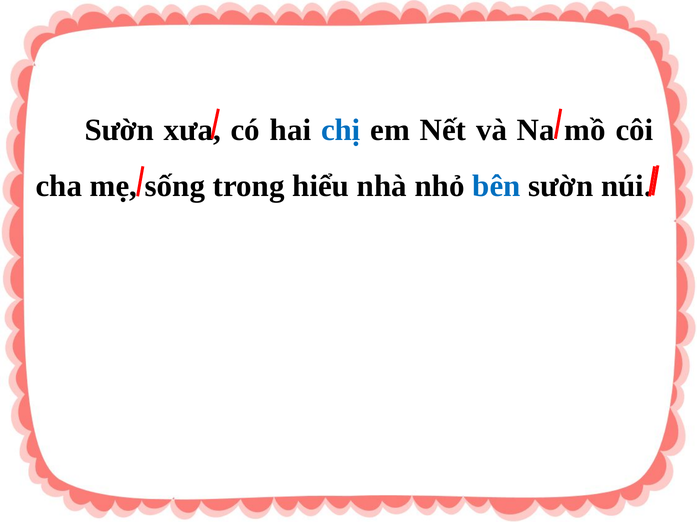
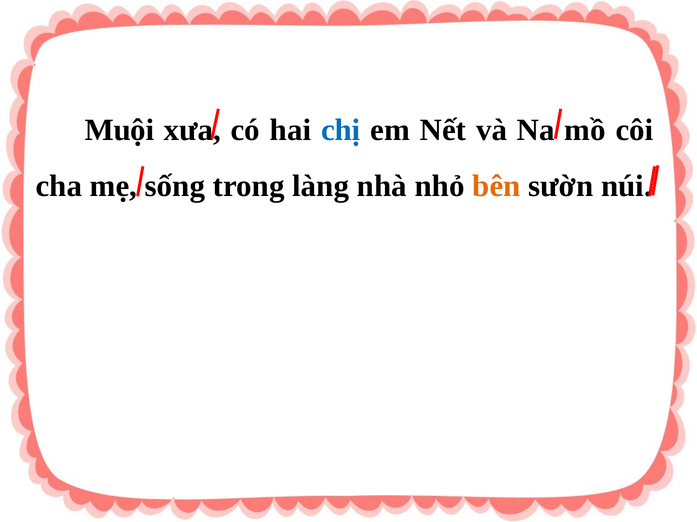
Sườn at (119, 130): Sườn -> Muội
hiểu: hiểu -> làng
bên colour: blue -> orange
